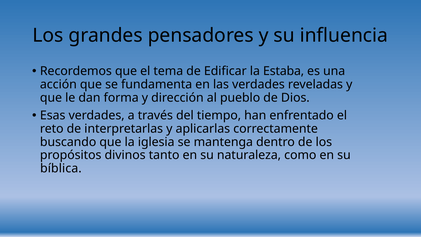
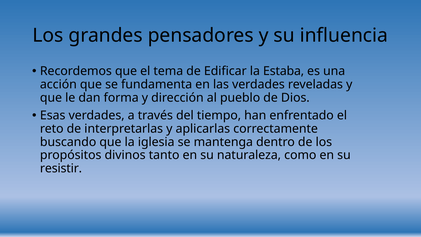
bíblica: bíblica -> resistir
